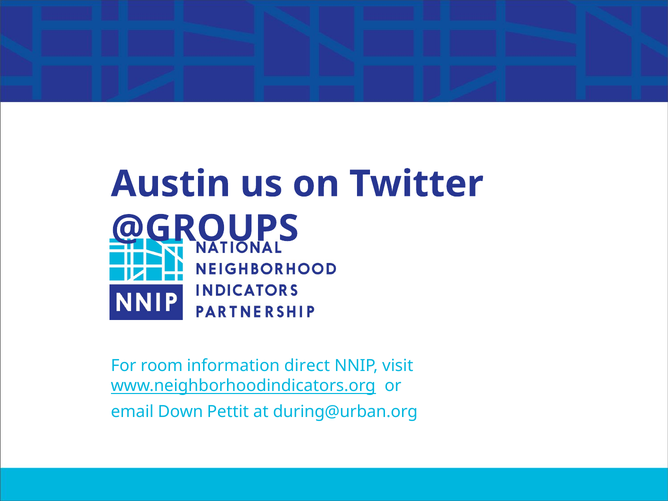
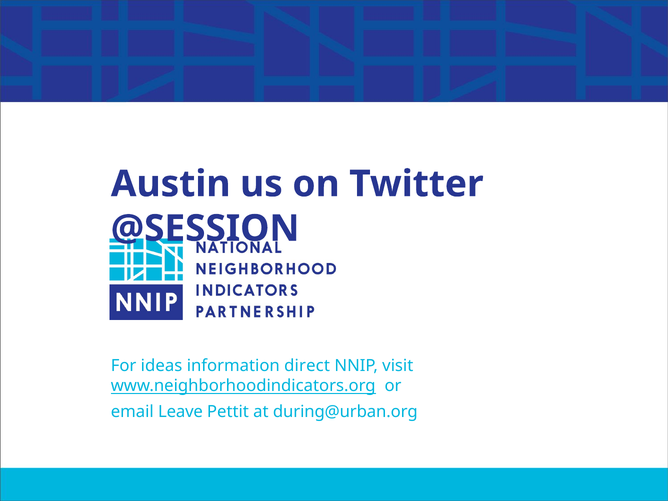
@GROUPS: @GROUPS -> @SESSION
room: room -> ideas
Down: Down -> Leave
